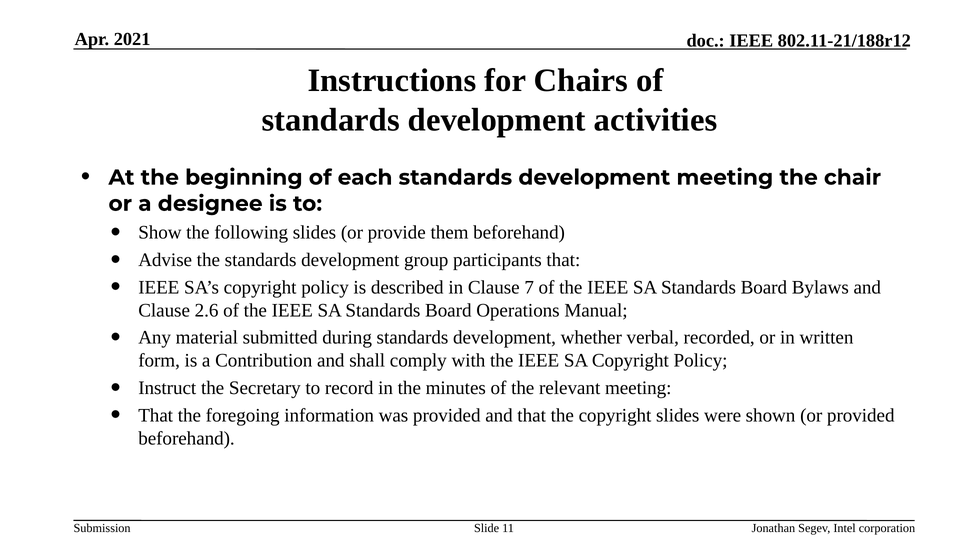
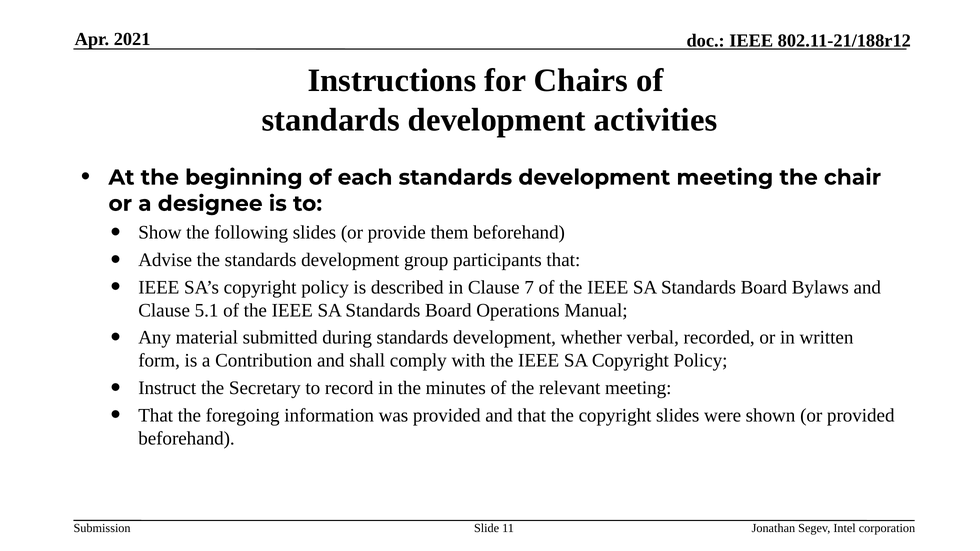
2.6: 2.6 -> 5.1
